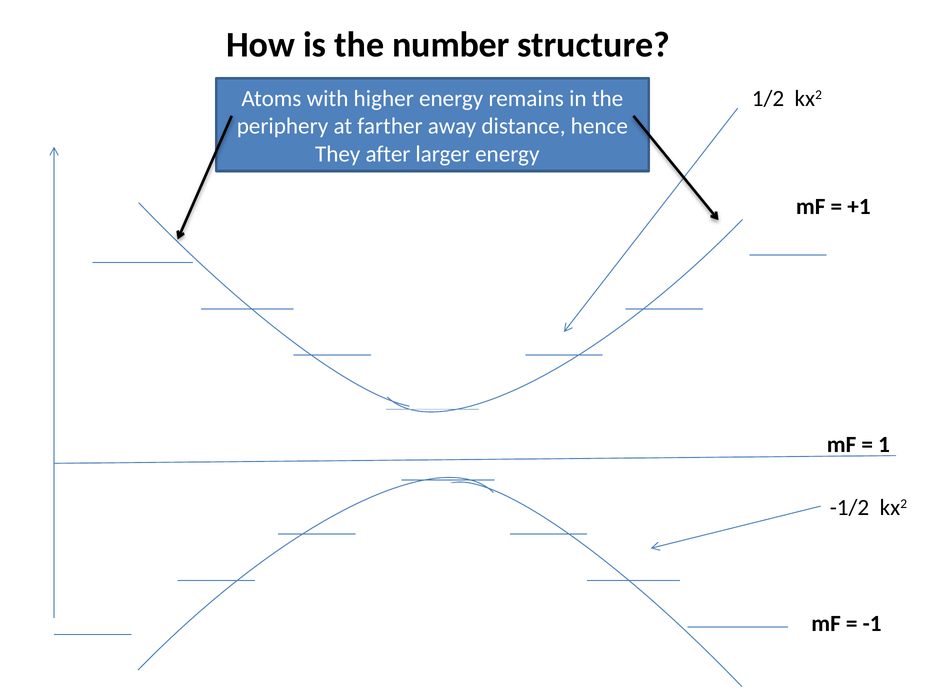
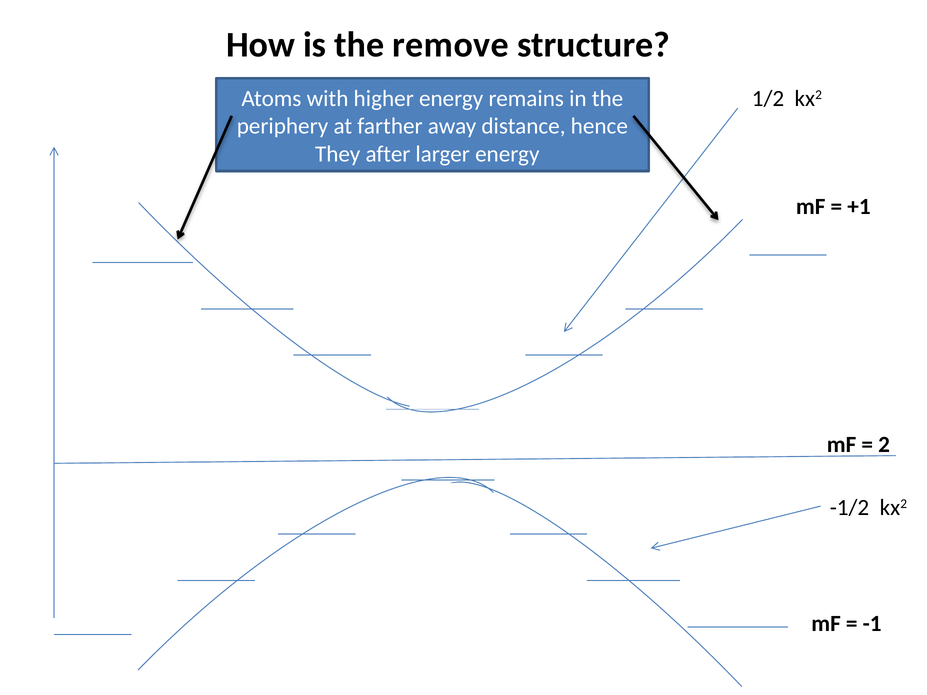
number: number -> remove
1: 1 -> 2
